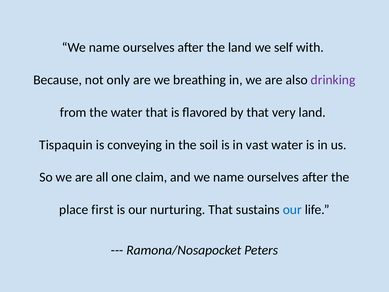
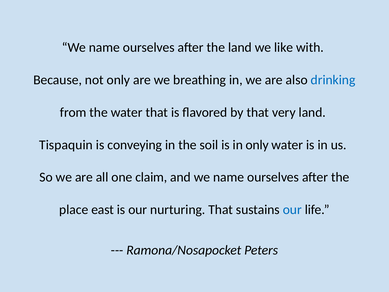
self: self -> like
drinking colour: purple -> blue
in vast: vast -> only
first: first -> east
